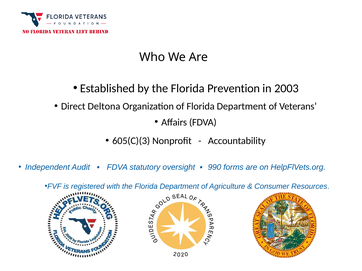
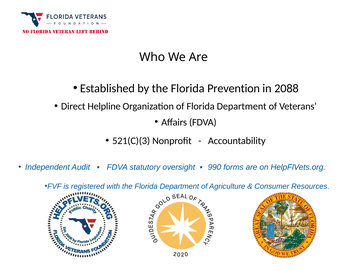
2003: 2003 -> 2088
Deltona: Deltona -> Helpline
605(C)(3: 605(C)(3 -> 521(C)(3
